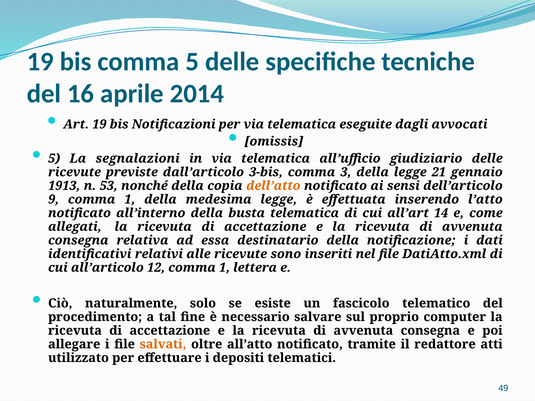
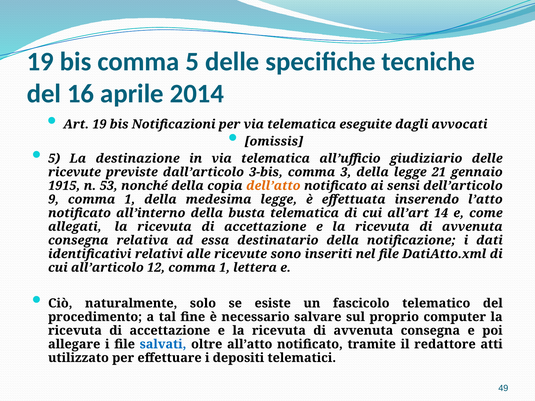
segnalazioni: segnalazioni -> destinazione
1913: 1913 -> 1915
salvati colour: orange -> blue
